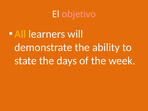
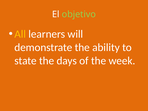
objetivo colour: pink -> light green
